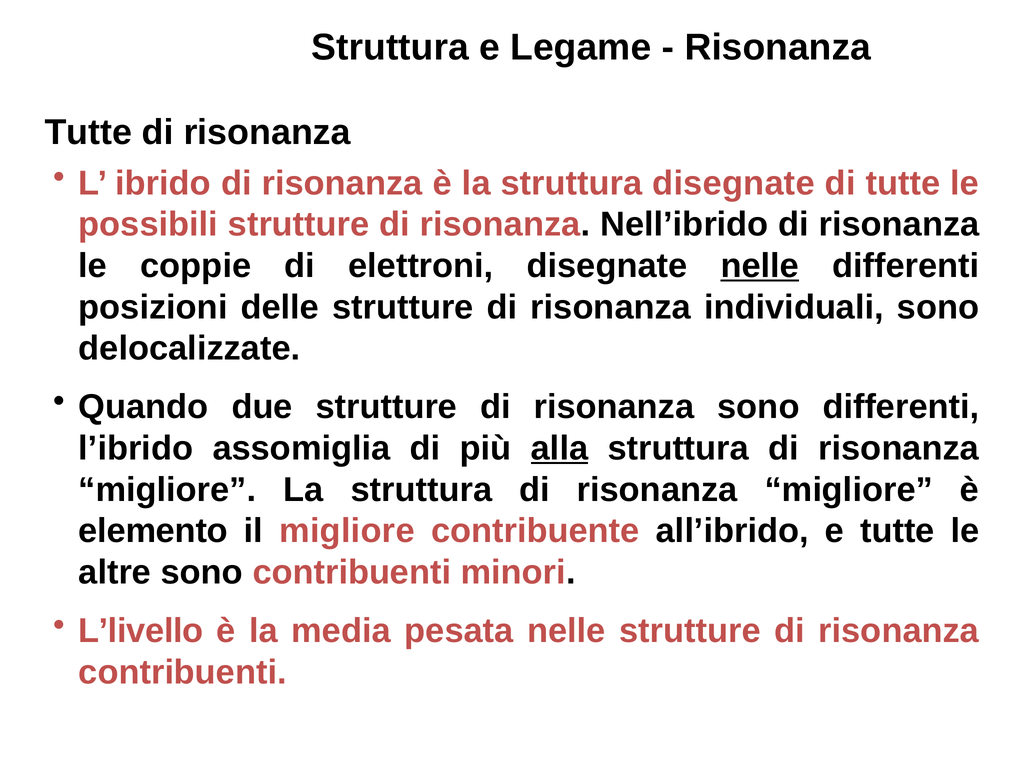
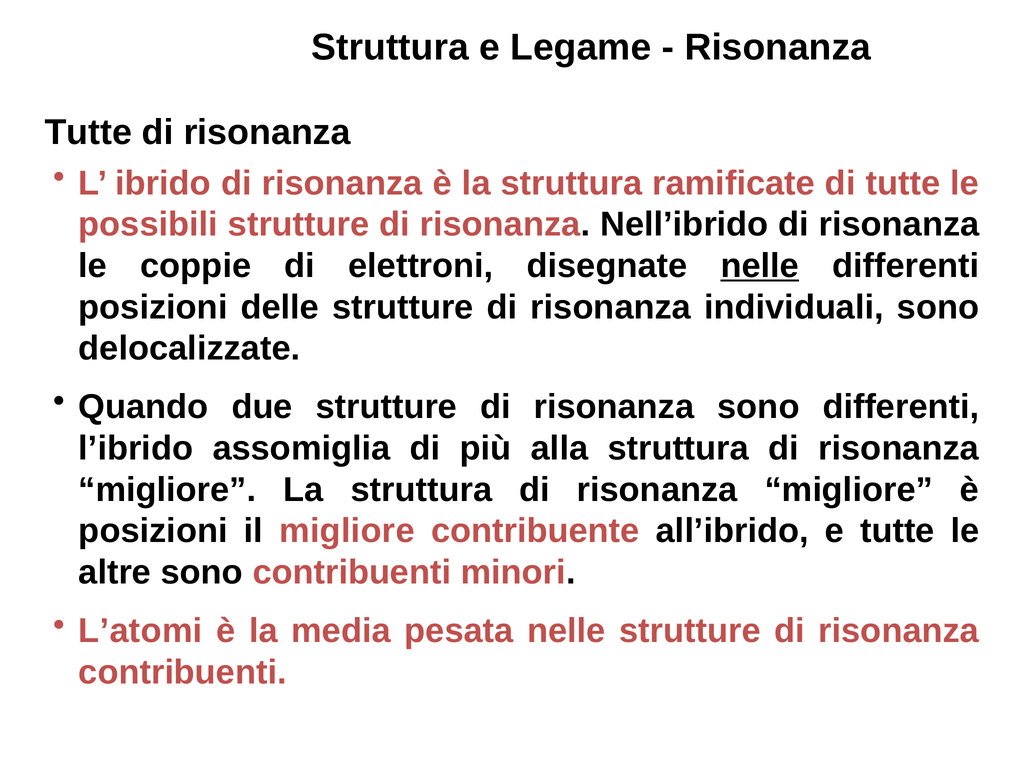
struttura disegnate: disegnate -> ramificate
alla underline: present -> none
elemento at (153, 531): elemento -> posizioni
L’livello: L’livello -> L’atomi
